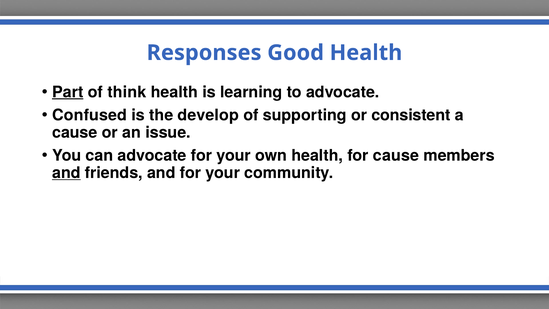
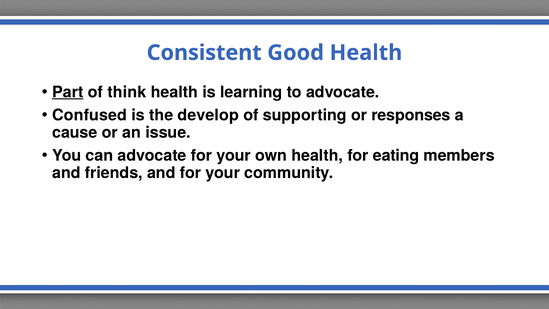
Responses: Responses -> Consistent
consistent: consistent -> responses
for cause: cause -> eating
and at (66, 173) underline: present -> none
